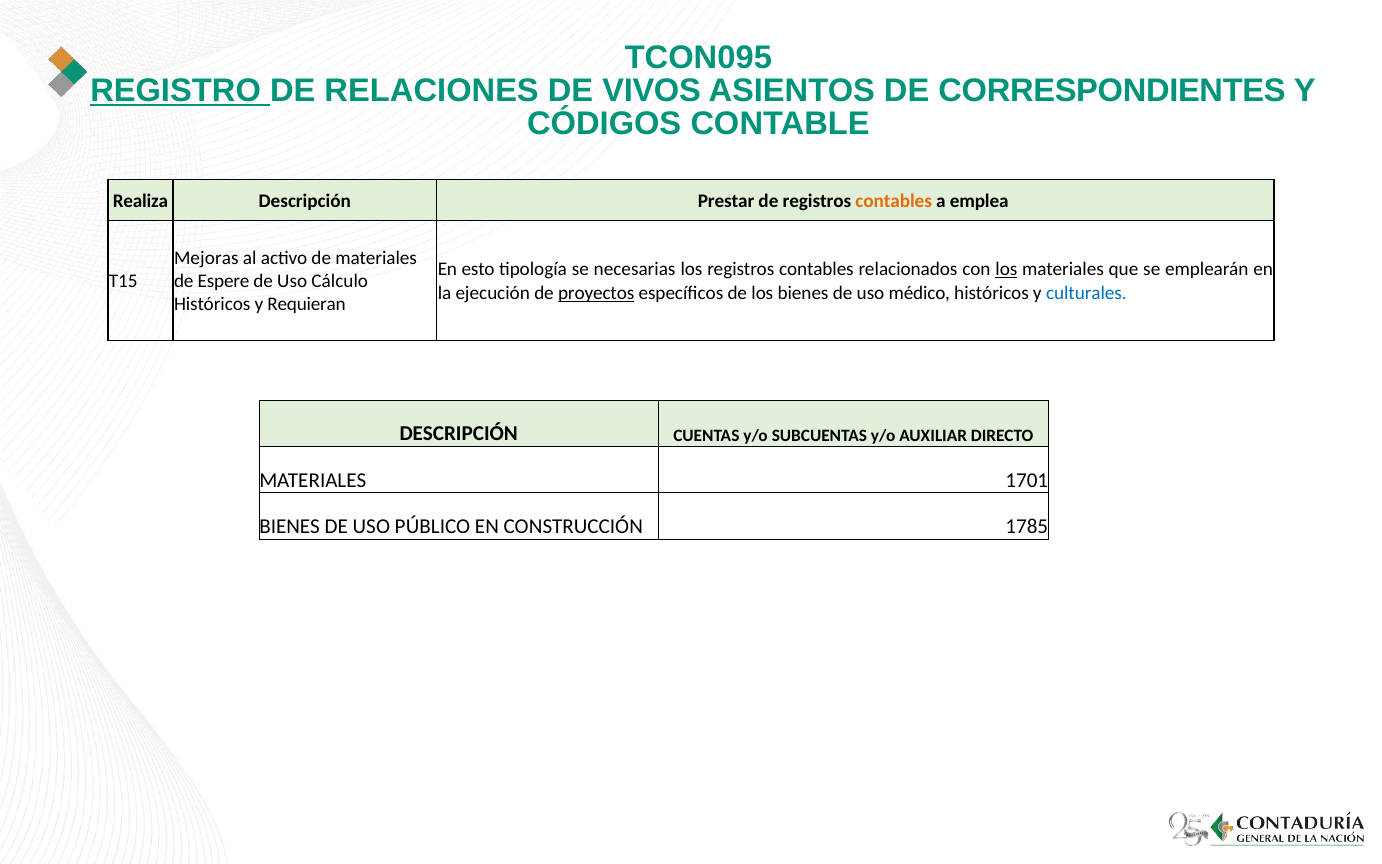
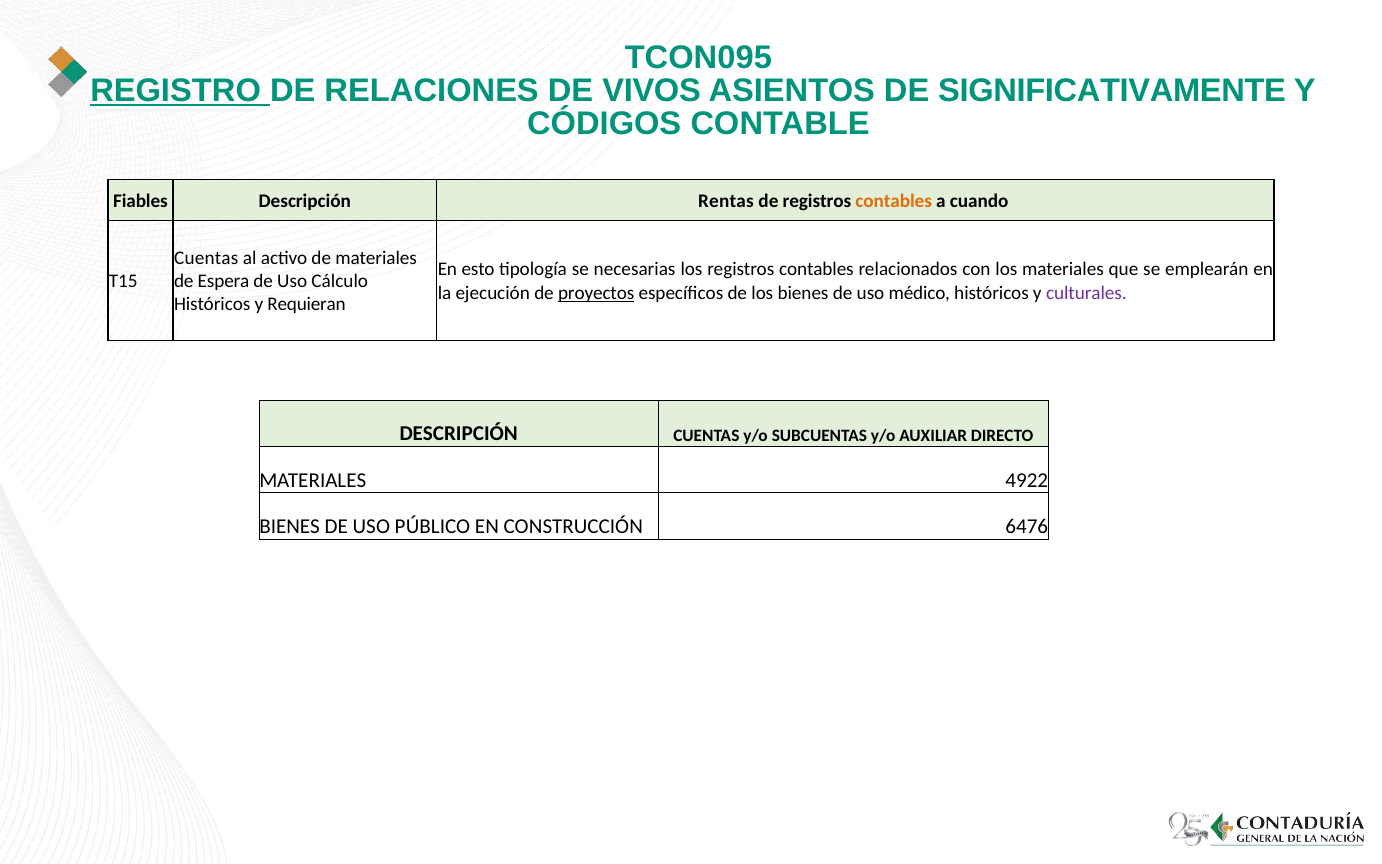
CORRESPONDIENTES: CORRESPONDIENTES -> SIGNIFICATIVAMENTE
Realiza: Realiza -> Fiables
Prestar: Prestar -> Rentas
emplea: emplea -> cuando
Mejoras at (206, 258): Mejoras -> Cuentas
los at (1006, 270) underline: present -> none
Espere: Espere -> Espera
culturales colour: blue -> purple
1701: 1701 -> 4922
1785: 1785 -> 6476
